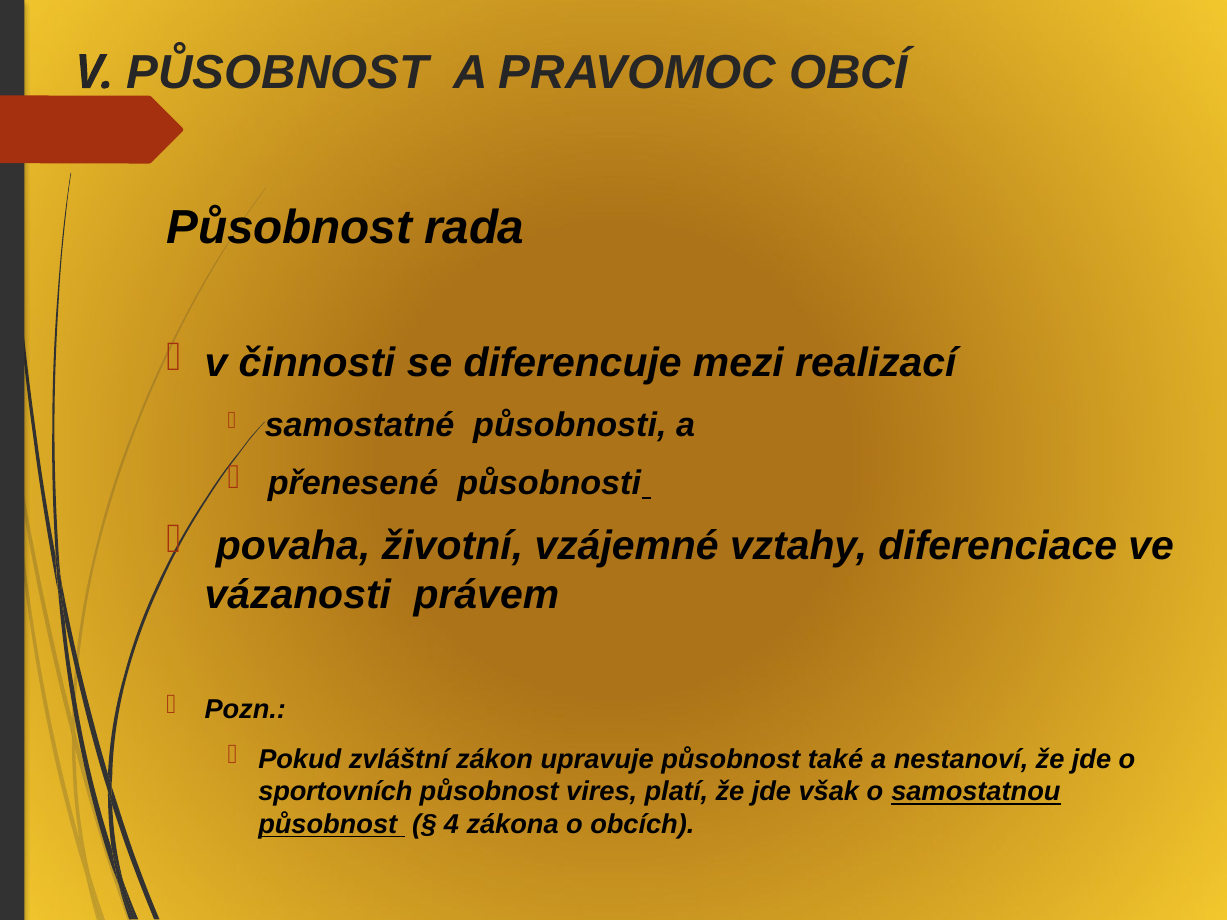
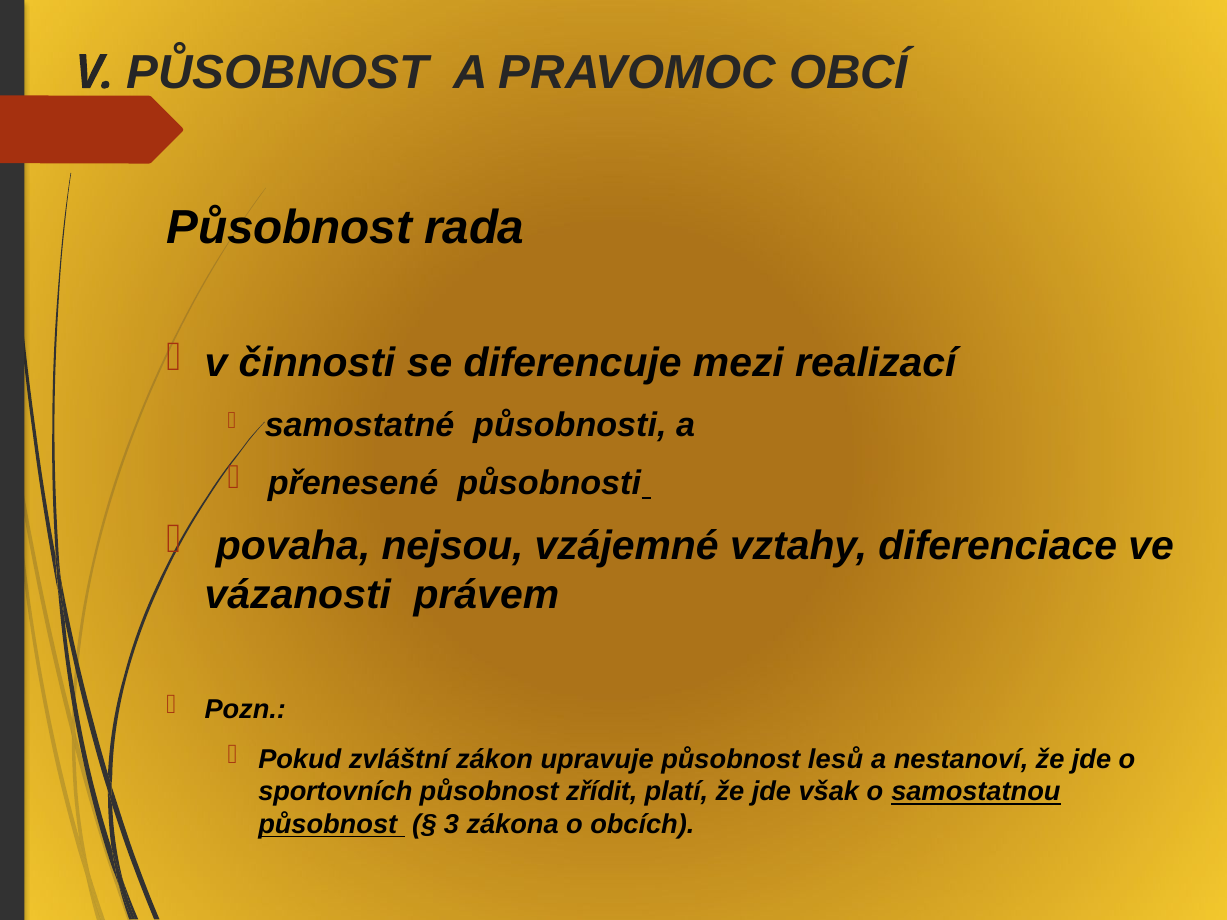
životní: životní -> nejsou
také: také -> lesů
vires: vires -> zřídit
4: 4 -> 3
